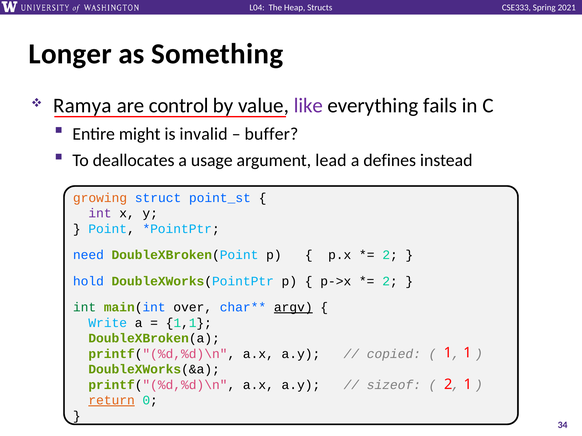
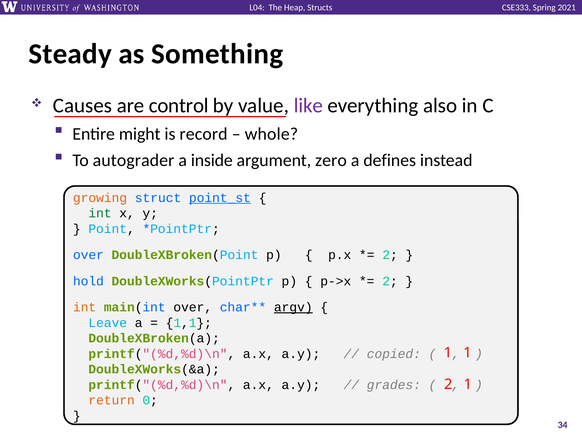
Longer: Longer -> Steady
Ramya: Ramya -> Causes
fails: fails -> also
invalid: invalid -> record
buffer: buffer -> whole
deallocates: deallocates -> autograder
usage: usage -> inside
lead: lead -> zero
point_st underline: none -> present
int at (100, 214) colour: purple -> green
need at (88, 255): need -> over
int at (85, 308) colour: green -> orange
Write: Write -> Leave
sizeof: sizeof -> grades
return underline: present -> none
